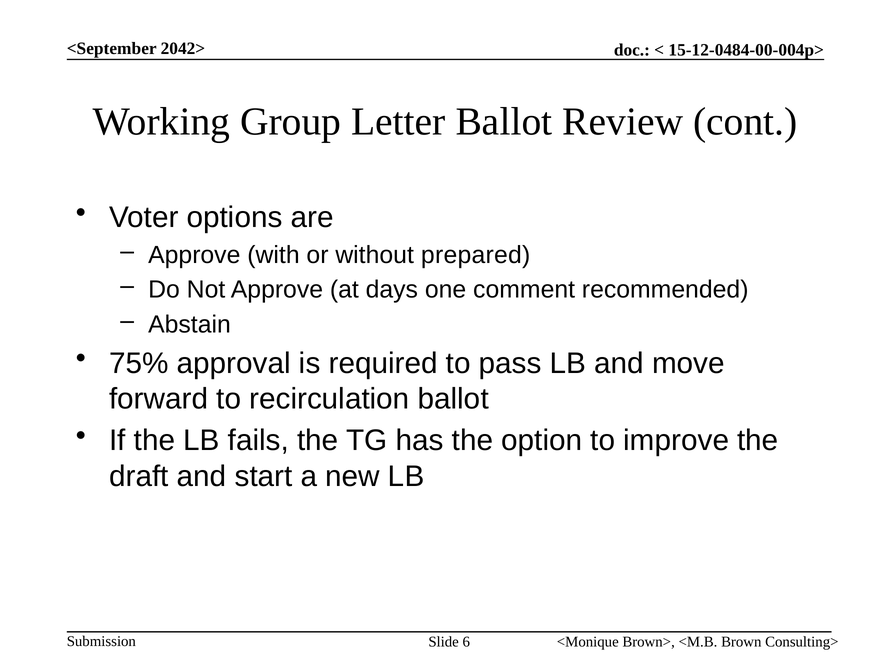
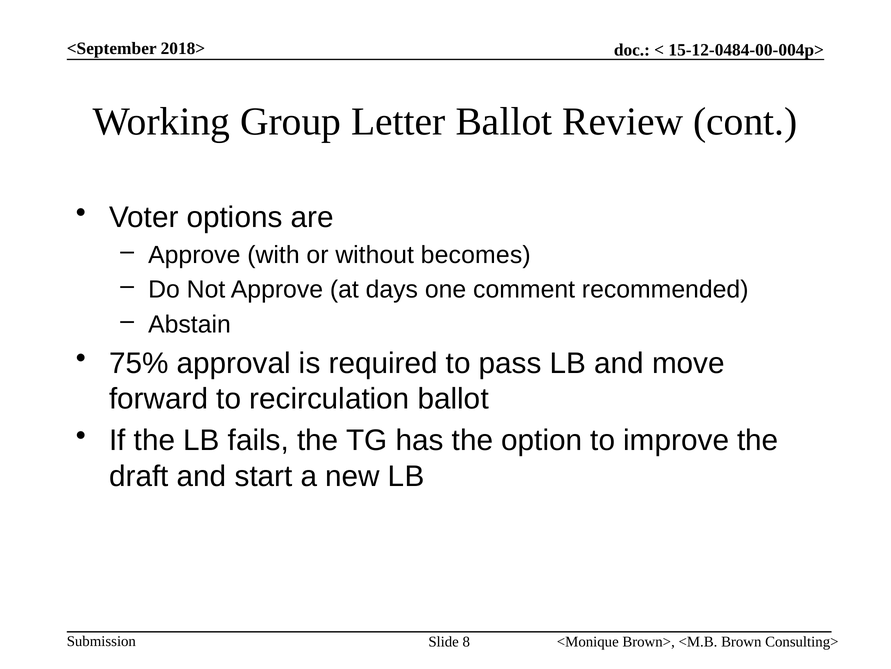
2042>: 2042> -> 2018>
prepared: prepared -> becomes
6: 6 -> 8
